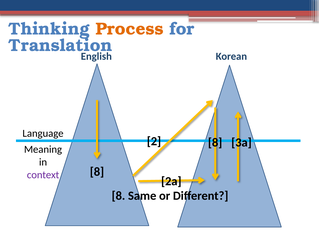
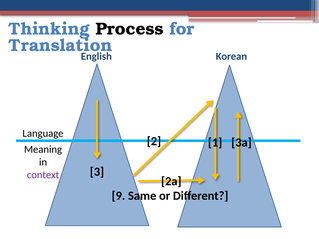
Process colour: orange -> black
8 at (215, 143): 8 -> 1
8 at (97, 172): 8 -> 3
8 at (118, 196): 8 -> 9
